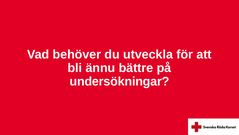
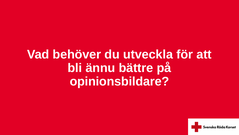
undersökningar: undersökningar -> opinionsbildare
